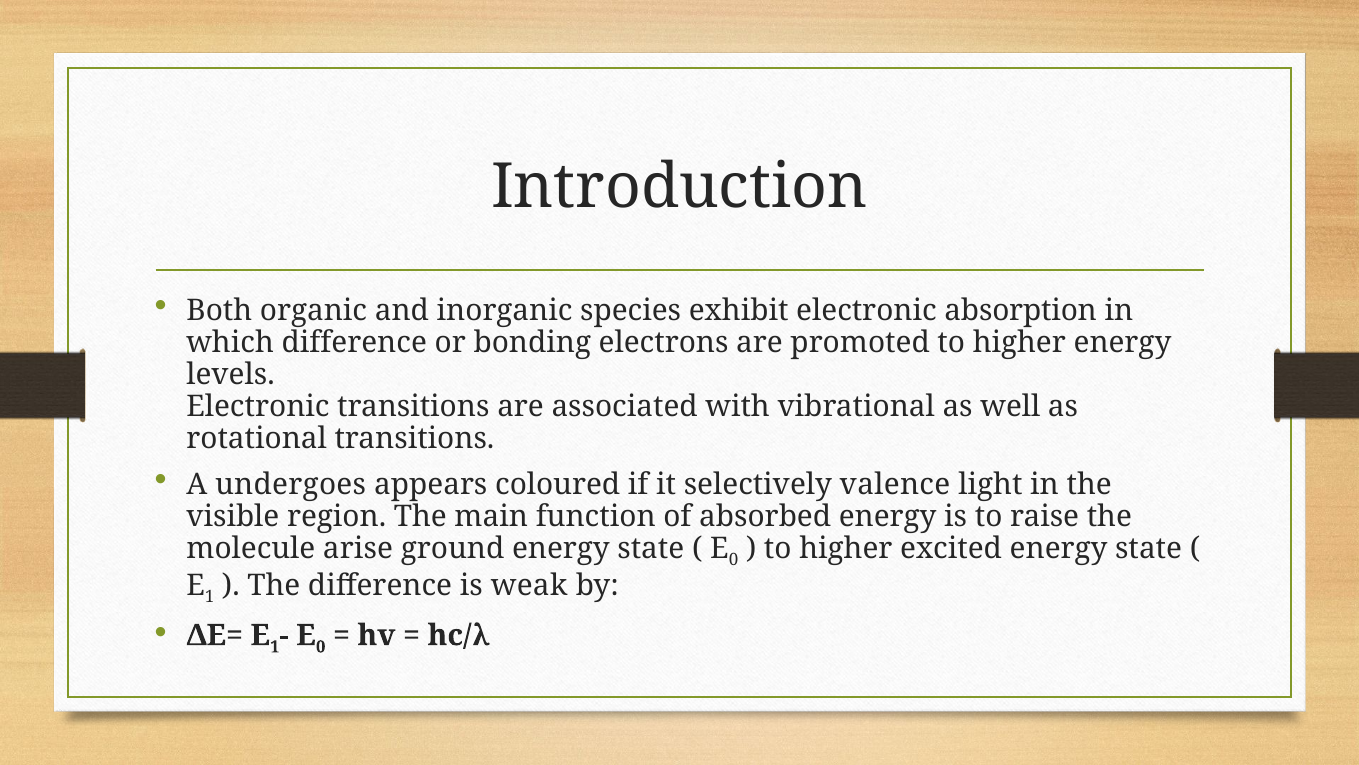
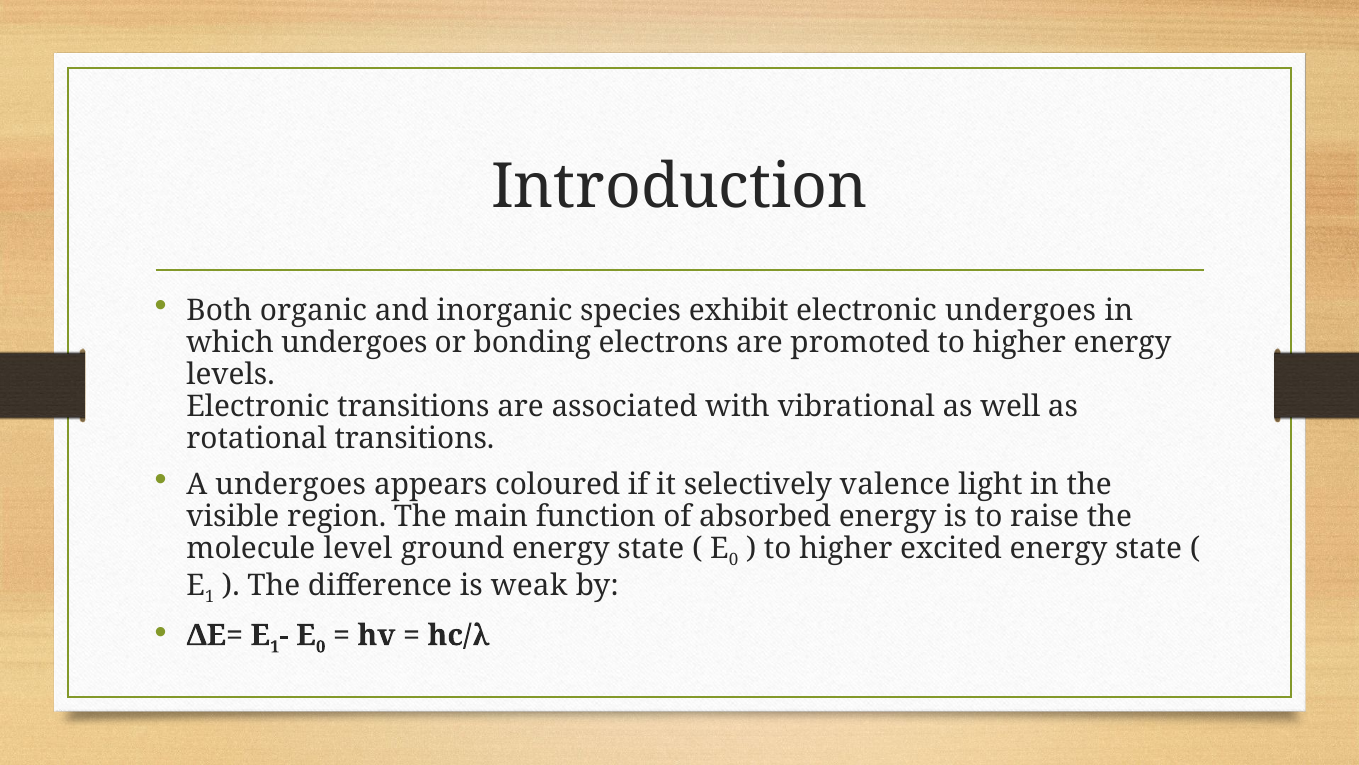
electronic absorption: absorption -> undergoes
which difference: difference -> undergoes
arise: arise -> level
